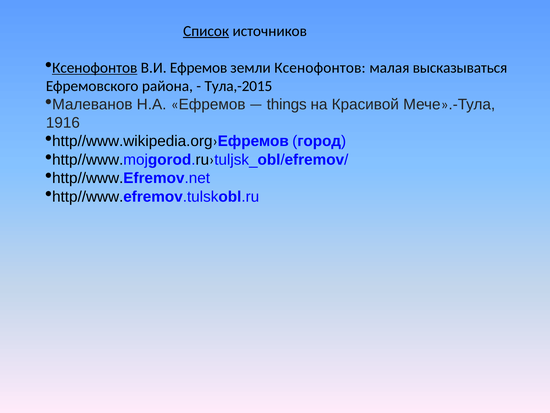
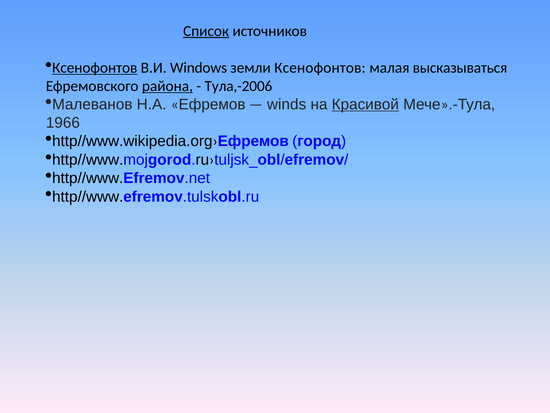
В.И Ефремов: Ефремов -> Windows
района underline: none -> present
Тула,-2015: Тула,-2015 -> Тула,-2006
things: things -> winds
Красивой underline: none -> present
1916: 1916 -> 1966
